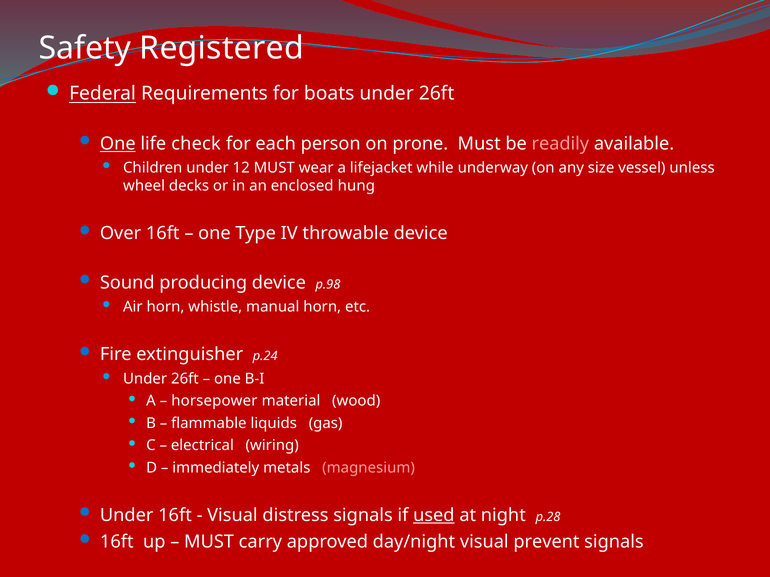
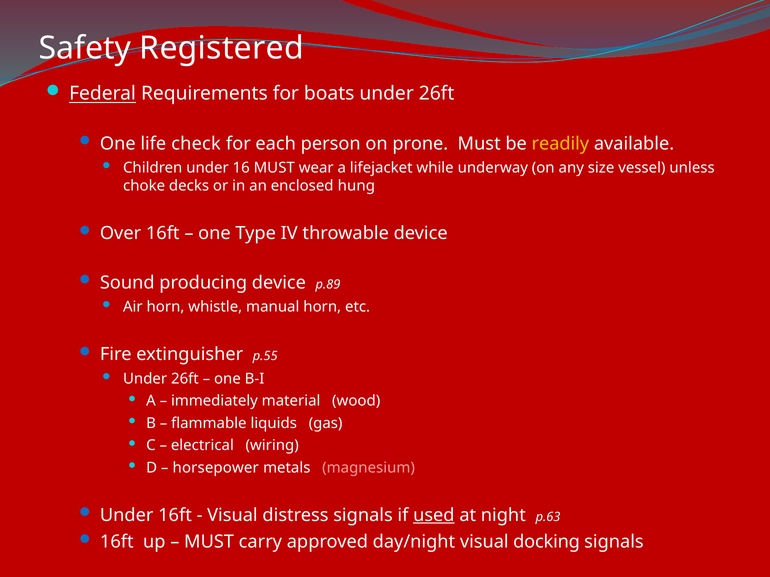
One at (118, 144) underline: present -> none
readily colour: pink -> yellow
12: 12 -> 16
wheel: wheel -> choke
p.98: p.98 -> p.89
p.24: p.24 -> p.55
horsepower: horsepower -> immediately
immediately: immediately -> horsepower
p.28: p.28 -> p.63
prevent: prevent -> docking
